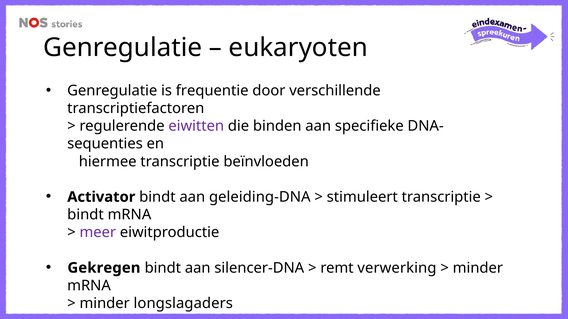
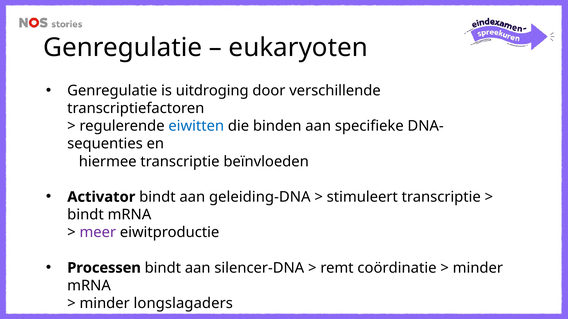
frequentie: frequentie -> uitdroging
eiwitten colour: purple -> blue
Gekregen: Gekregen -> Processen
verwerking: verwerking -> coördinatie
